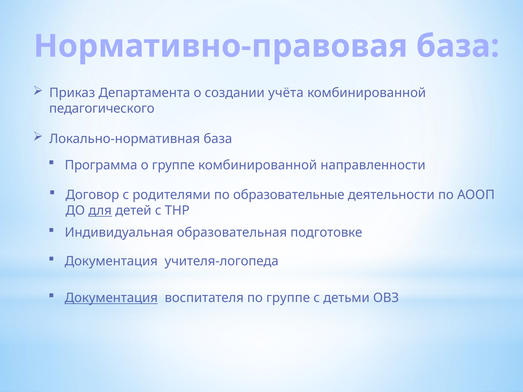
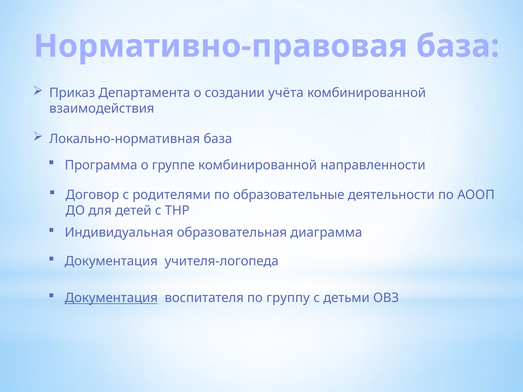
педагогического: педагогического -> взаимодействия
для underline: present -> none
подготовке: подготовке -> диаграмма
по группе: группе -> группу
